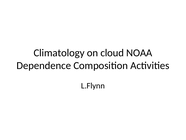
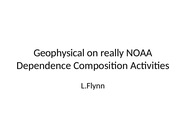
Climatology: Climatology -> Geophysical
cloud: cloud -> really
